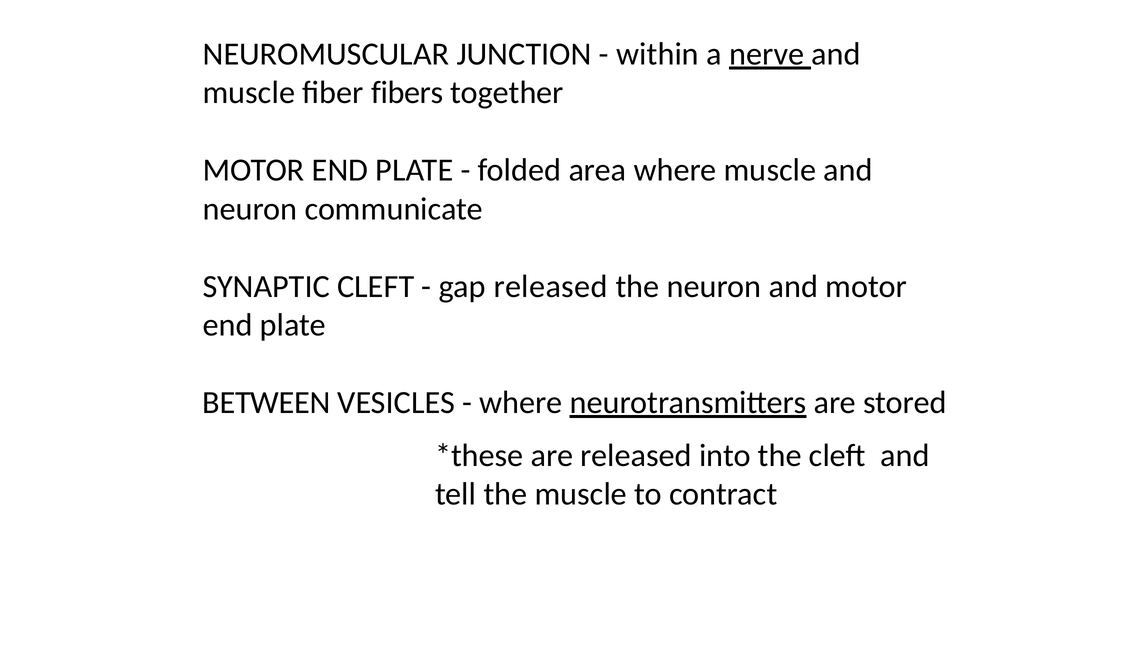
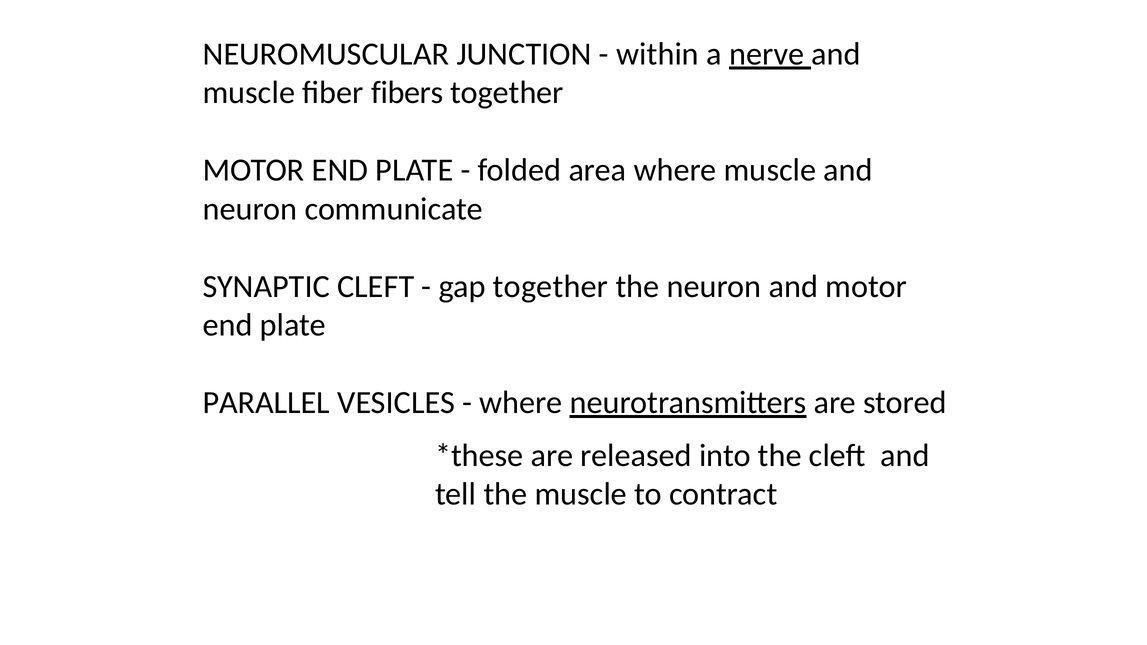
gap released: released -> together
BETWEEN: BETWEEN -> PARALLEL
